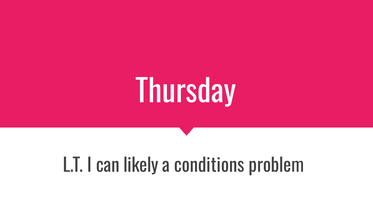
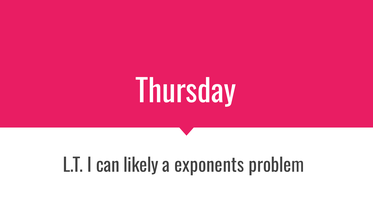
conditions: conditions -> exponents
